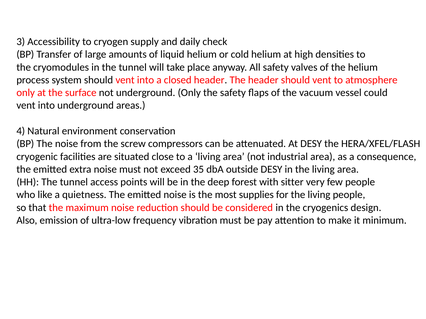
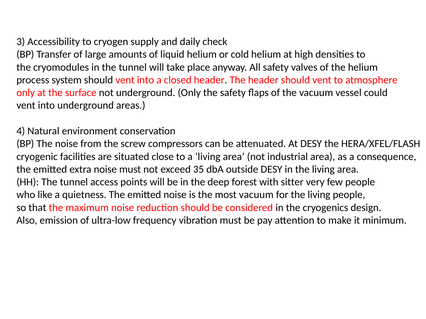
most supplies: supplies -> vacuum
